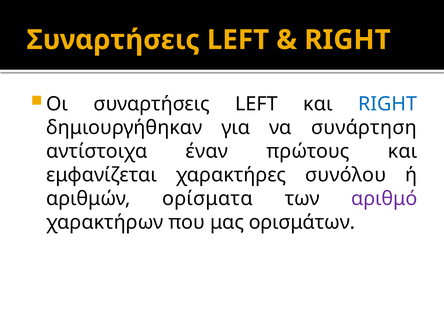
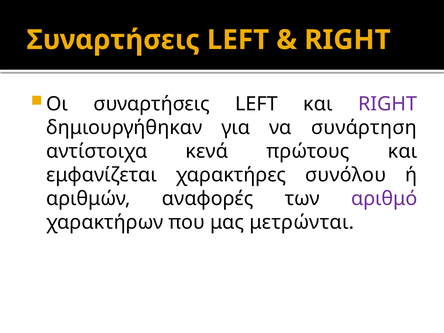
RIGHT at (388, 104) colour: blue -> purple
έναν: έναν -> κενά
ορίσματα: ορίσματα -> αναφορές
ορισμάτων: ορισμάτων -> μετρώνται
